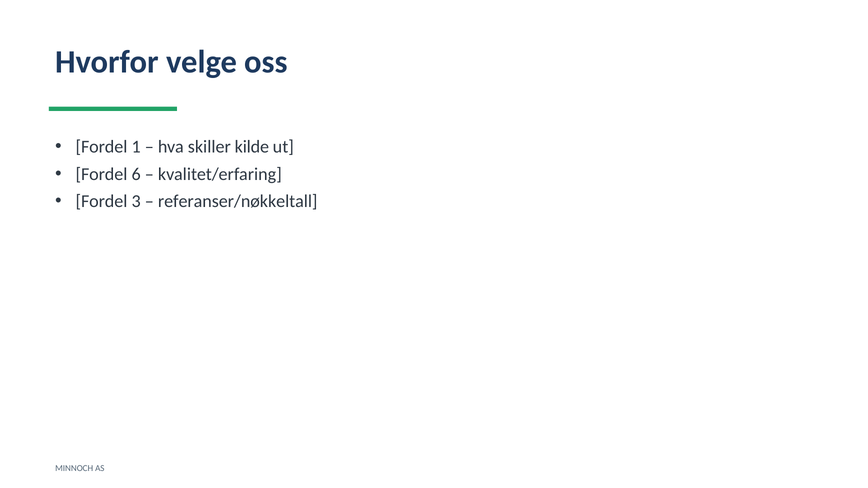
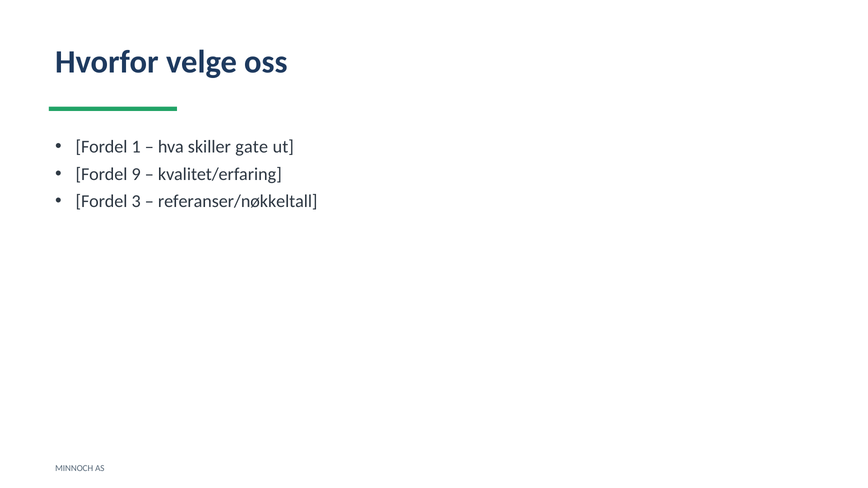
kilde: kilde -> gate
6: 6 -> 9
